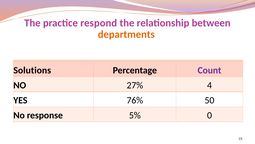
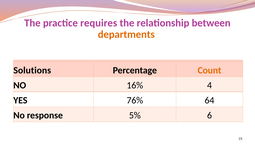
respond: respond -> requires
Count colour: purple -> orange
27%: 27% -> 16%
50: 50 -> 64
0: 0 -> 6
